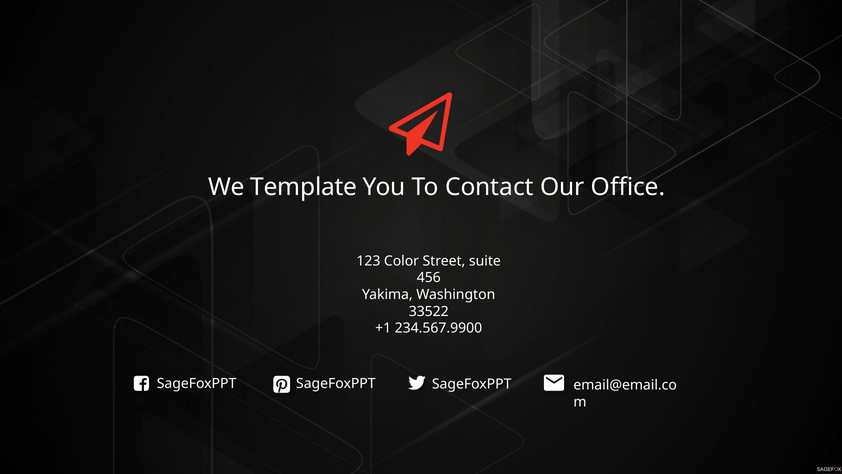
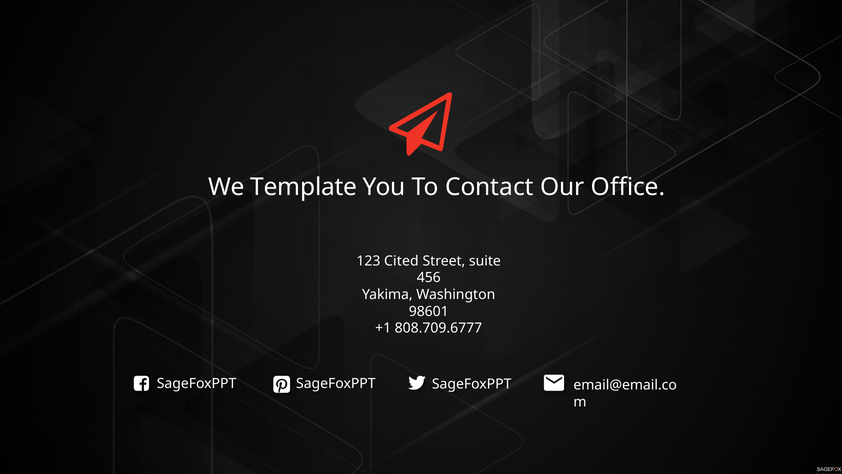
Color: Color -> Cited
33522: 33522 -> 98601
234.567.9900: 234.567.9900 -> 808.709.6777
